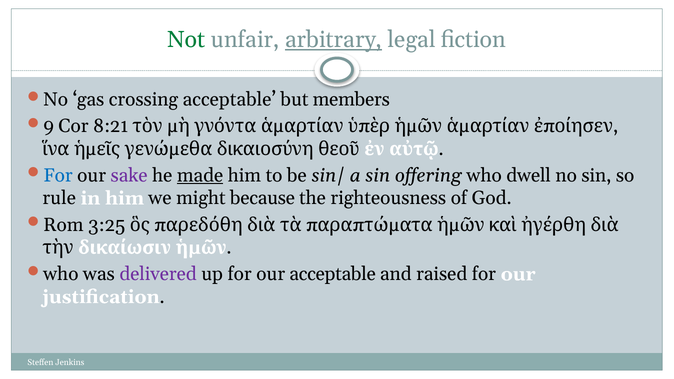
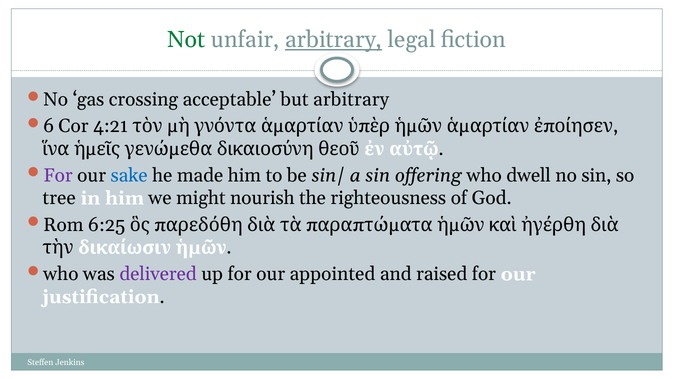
but members: members -> arbitrary
9: 9 -> 6
8:21: 8:21 -> 4:21
For at (58, 176) colour: blue -> purple
sake colour: purple -> blue
made underline: present -> none
rule: rule -> tree
because: because -> nourish
3:25: 3:25 -> 6:25
our acceptable: acceptable -> appointed
